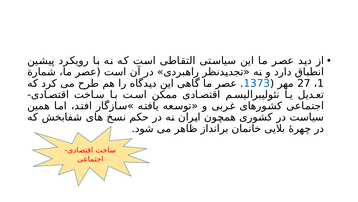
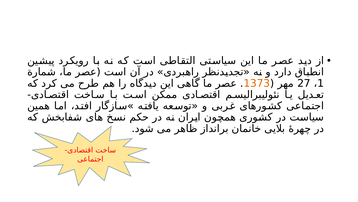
1373 colour: blue -> orange
